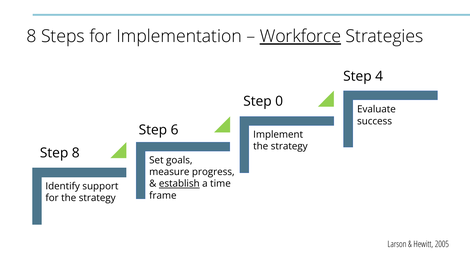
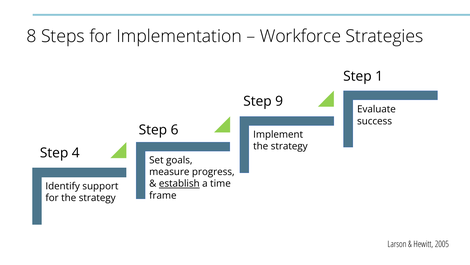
Workforce underline: present -> none
4: 4 -> 1
0: 0 -> 9
Step 8: 8 -> 4
